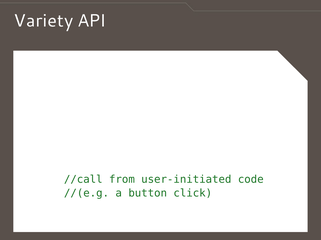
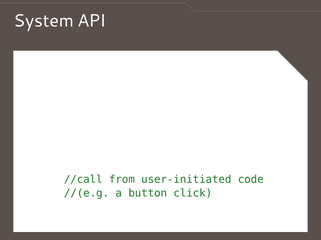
Variety: Variety -> System
